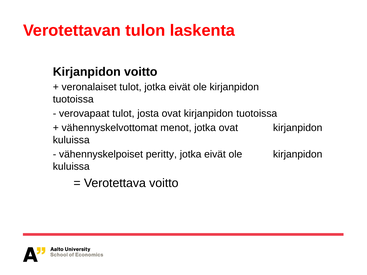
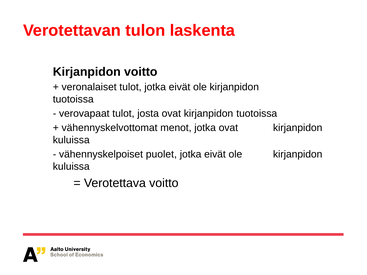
peritty: peritty -> puolet
